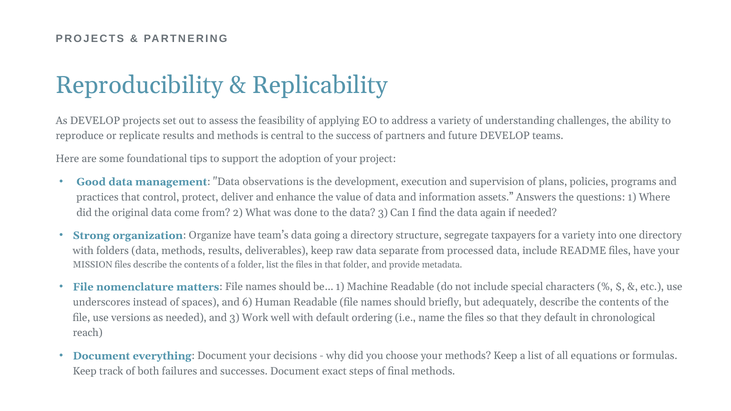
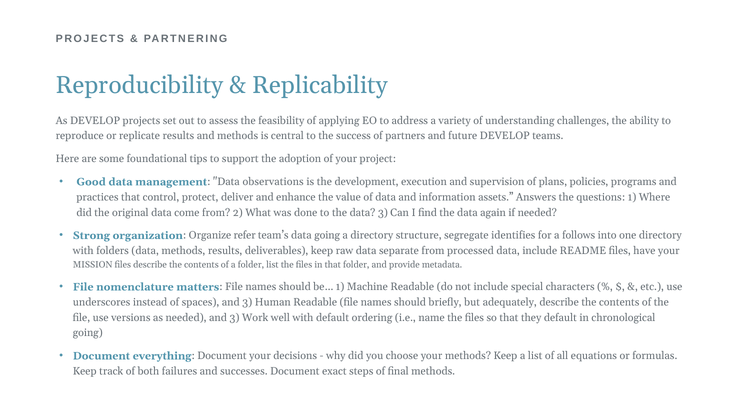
Organize have: have -> refer
taxpayers: taxpayers -> identifies
for a variety: variety -> follows
spaces and 6: 6 -> 3
reach at (88, 333): reach -> going
